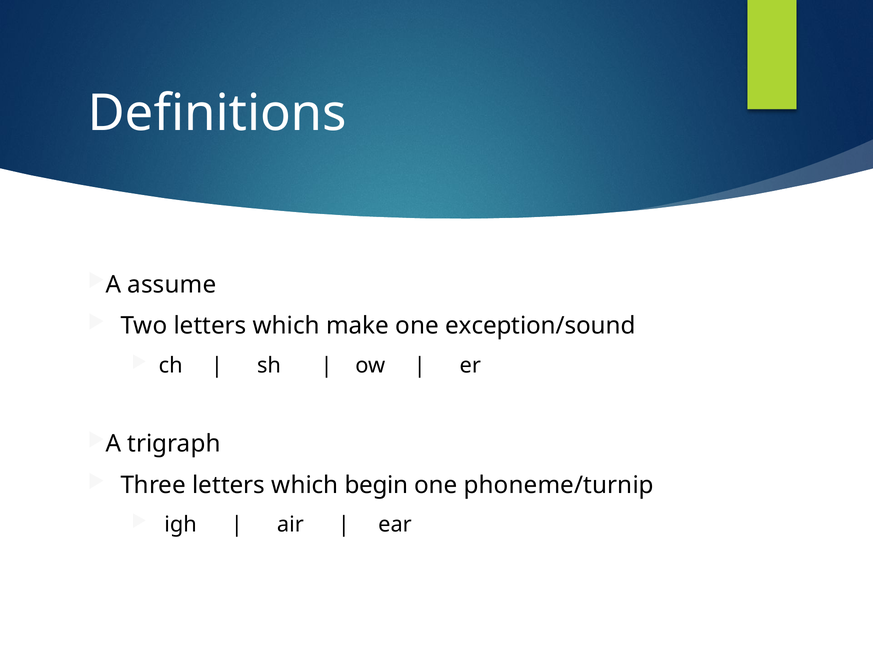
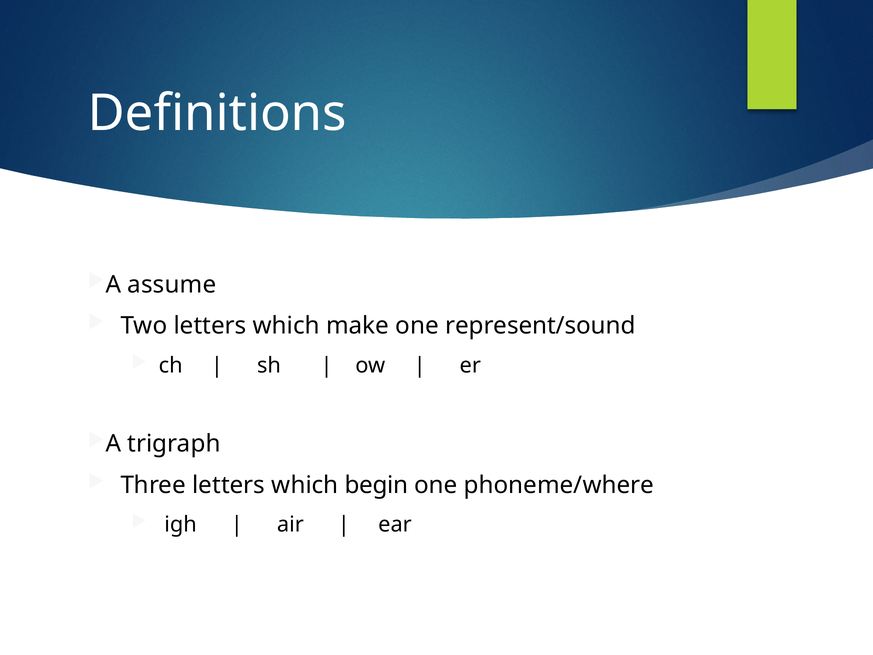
exception/sound: exception/sound -> represent/sound
phoneme/turnip: phoneme/turnip -> phoneme/where
